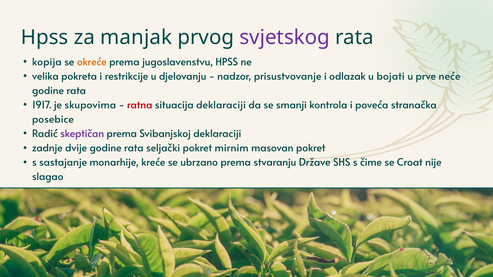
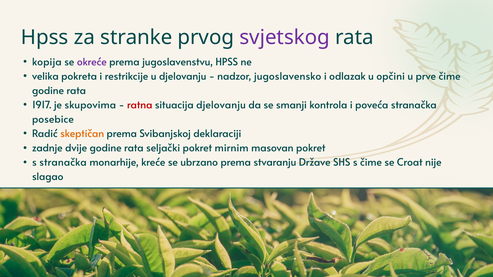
manjak: manjak -> stranke
okreće colour: orange -> purple
prisustvovanje: prisustvovanje -> jugoslavensko
bojati: bojati -> opčini
prve neće: neće -> čime
situacija deklaraciji: deklaraciji -> djelovanju
skeptičan colour: purple -> orange
s sastajanje: sastajanje -> stranačka
